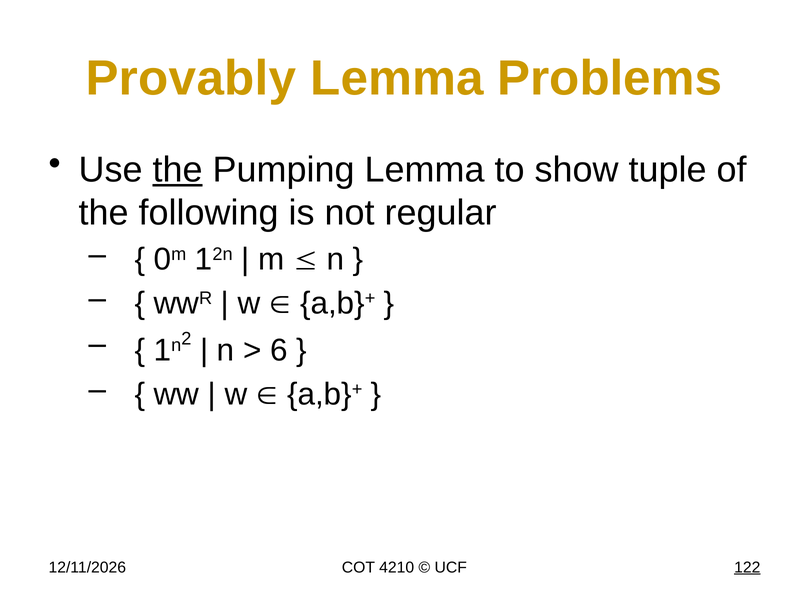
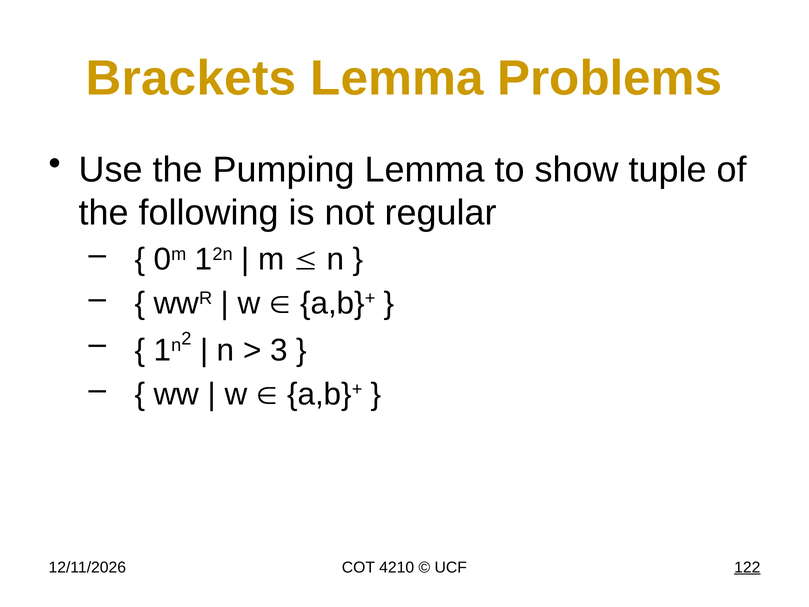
Provably: Provably -> Brackets
the at (178, 170) underline: present -> none
6: 6 -> 3
